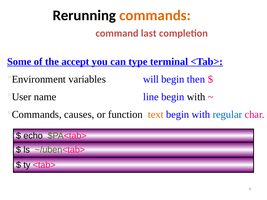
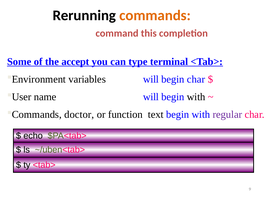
last: last -> this
begin then: then -> char
name line: line -> will
causes: causes -> doctor
text colour: orange -> black
regular colour: blue -> purple
